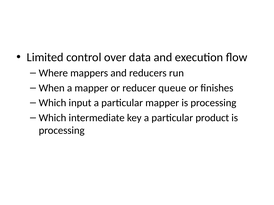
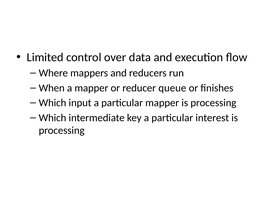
product: product -> interest
